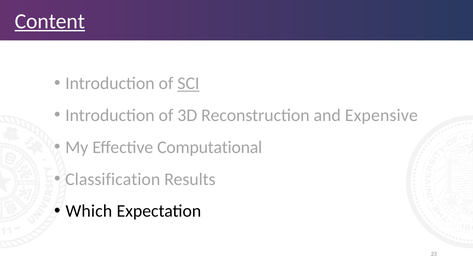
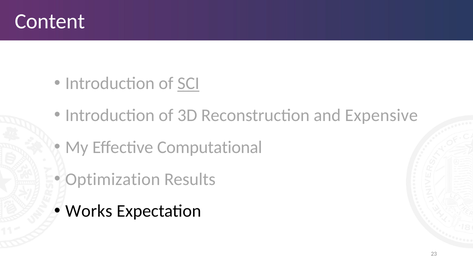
Content underline: present -> none
Classification: Classification -> Optimization
Which: Which -> Works
